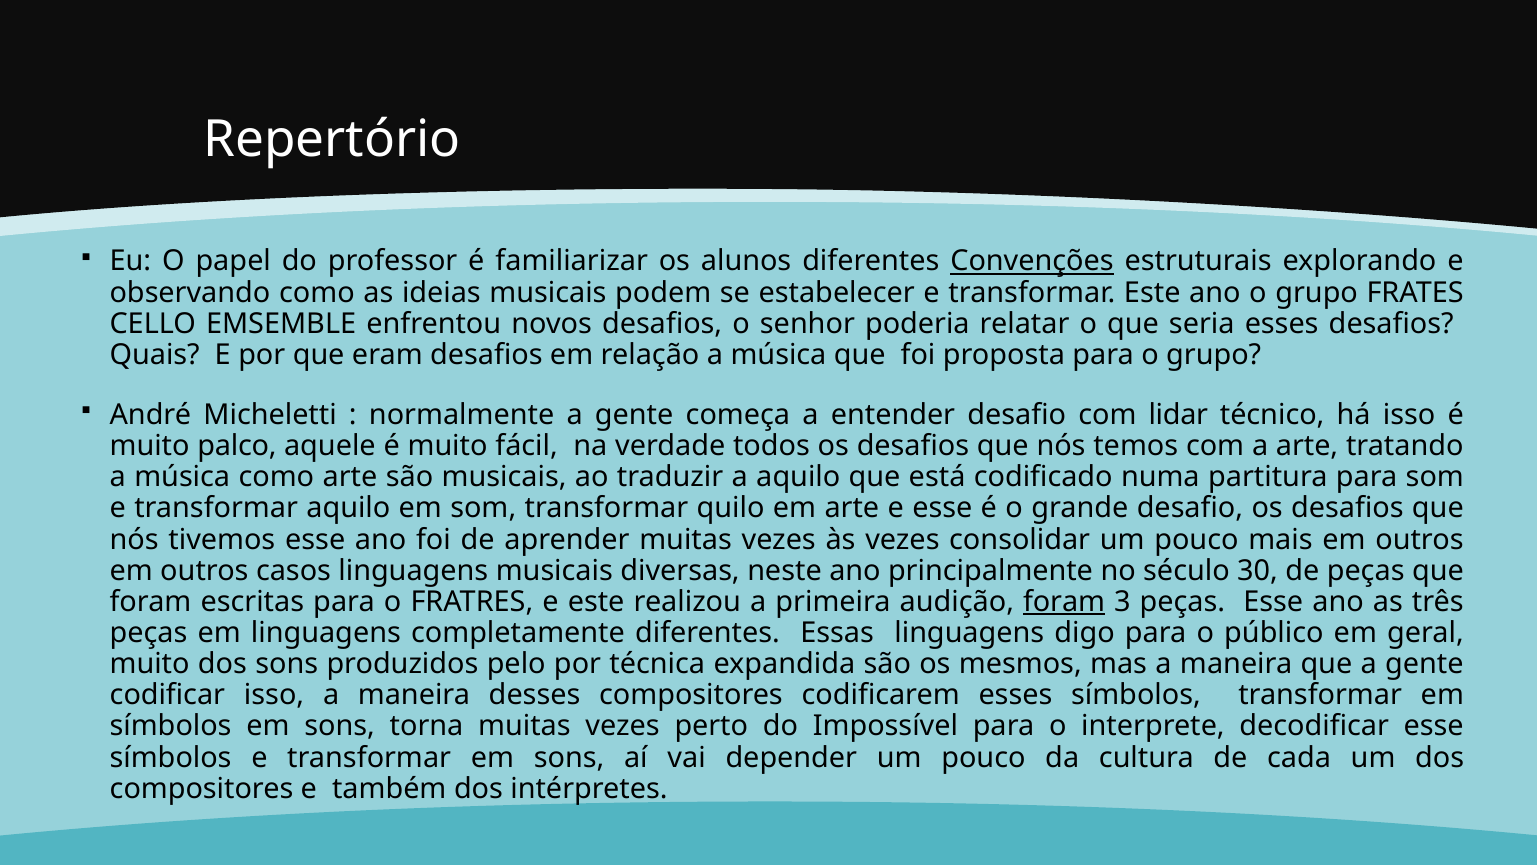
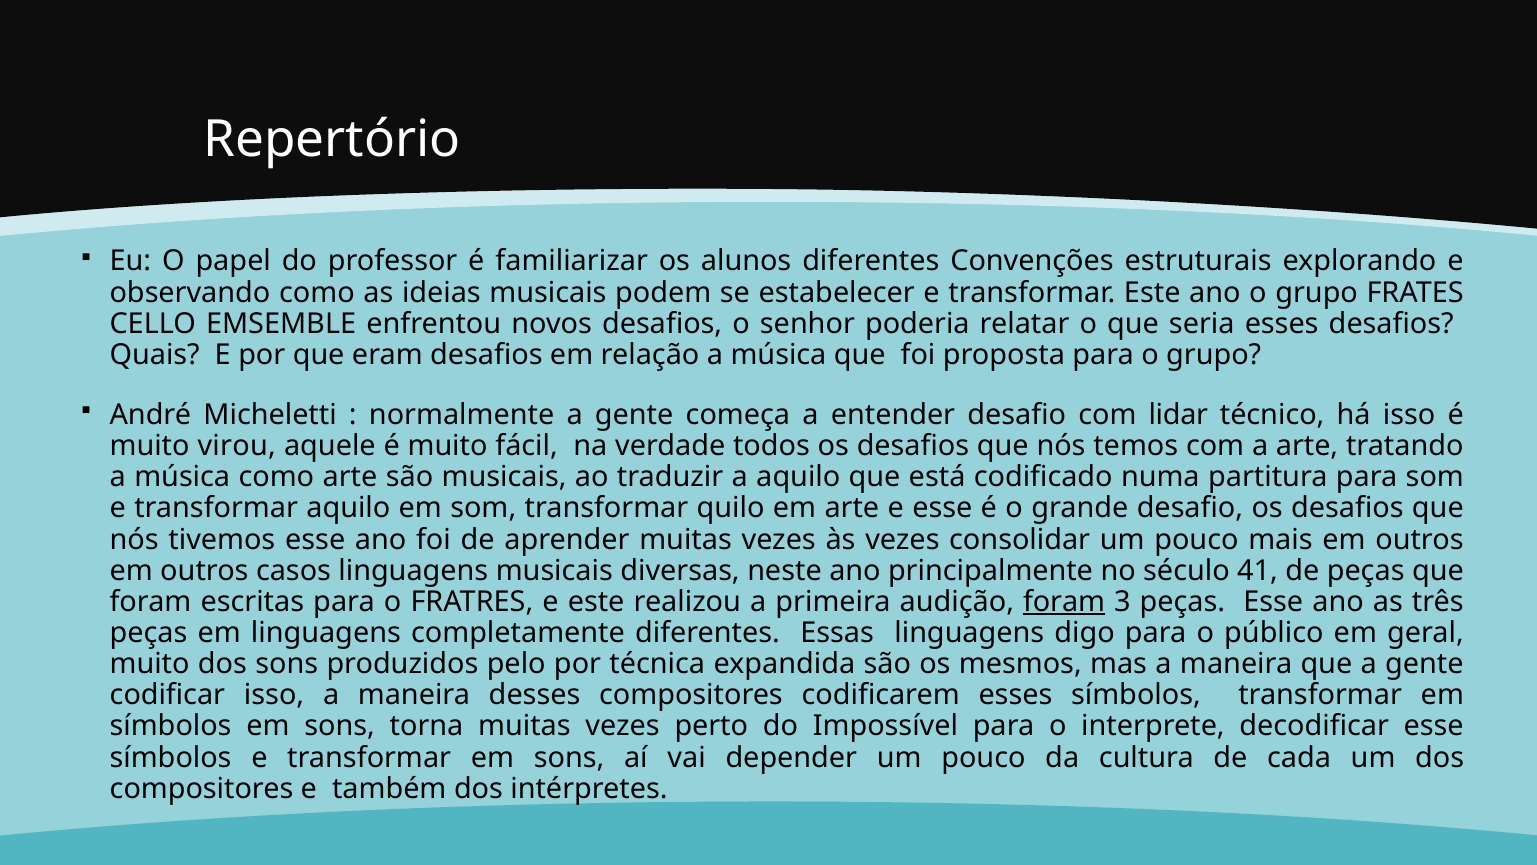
Convenções underline: present -> none
palco: palco -> virou
30: 30 -> 41
